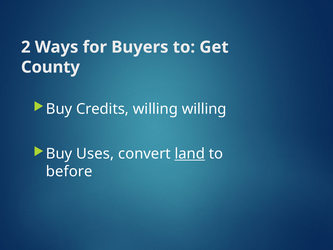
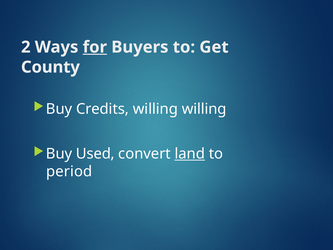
for underline: none -> present
Uses: Uses -> Used
before: before -> period
